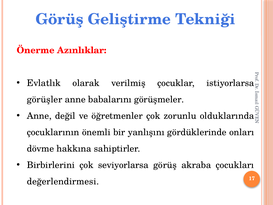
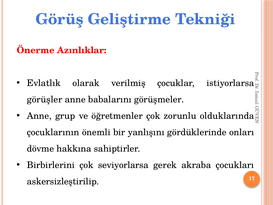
değil: değil -> grup
seviyorlarsa görüş: görüş -> gerek
değerlendirmesi: değerlendirmesi -> askersizleştirilip
